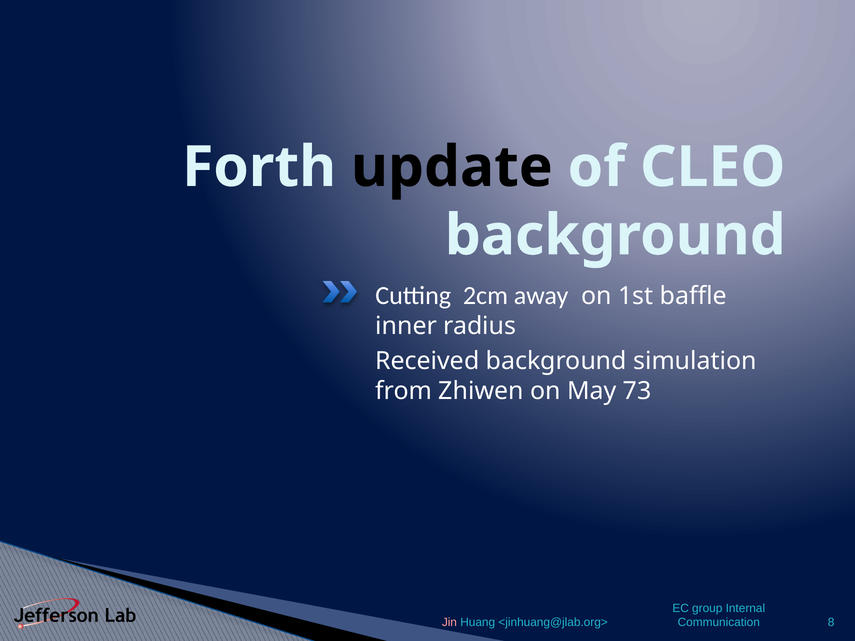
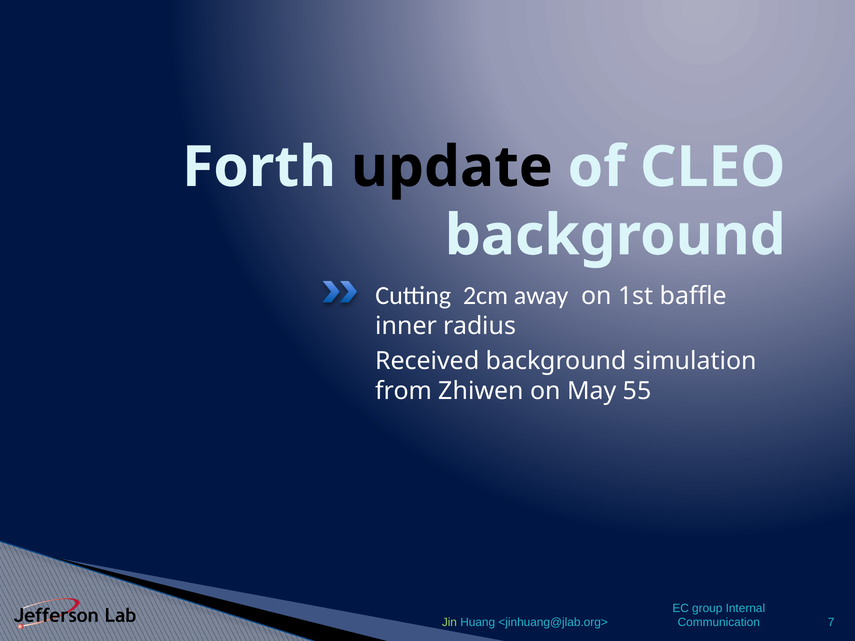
73: 73 -> 55
Jin colour: pink -> light green
8: 8 -> 7
